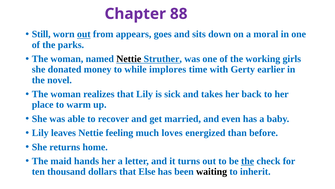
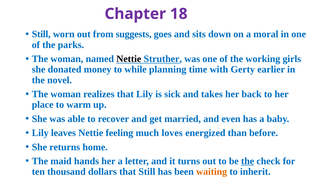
88: 88 -> 18
out at (84, 34) underline: present -> none
appears: appears -> suggests
implores: implores -> planning
that Else: Else -> Still
waiting colour: black -> orange
